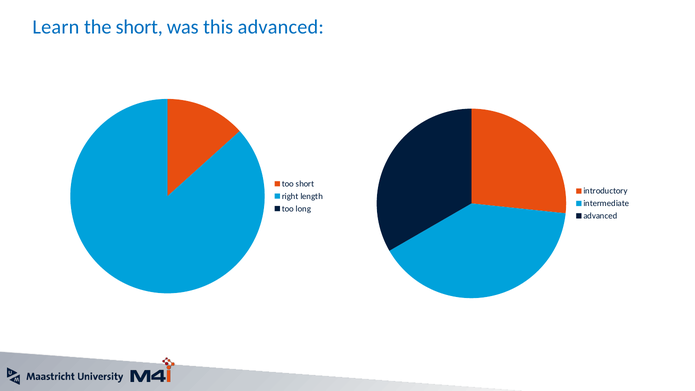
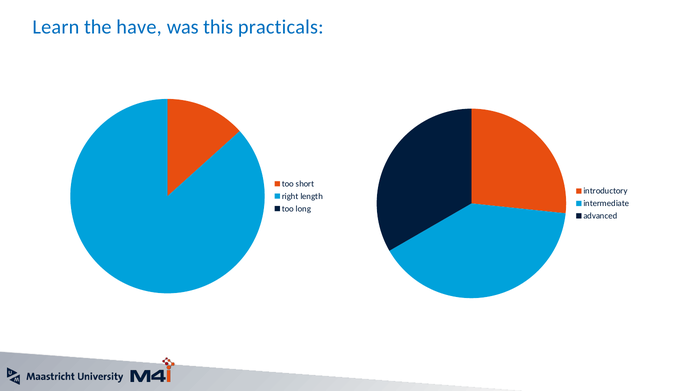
the short: short -> have
this advanced: advanced -> practicals
